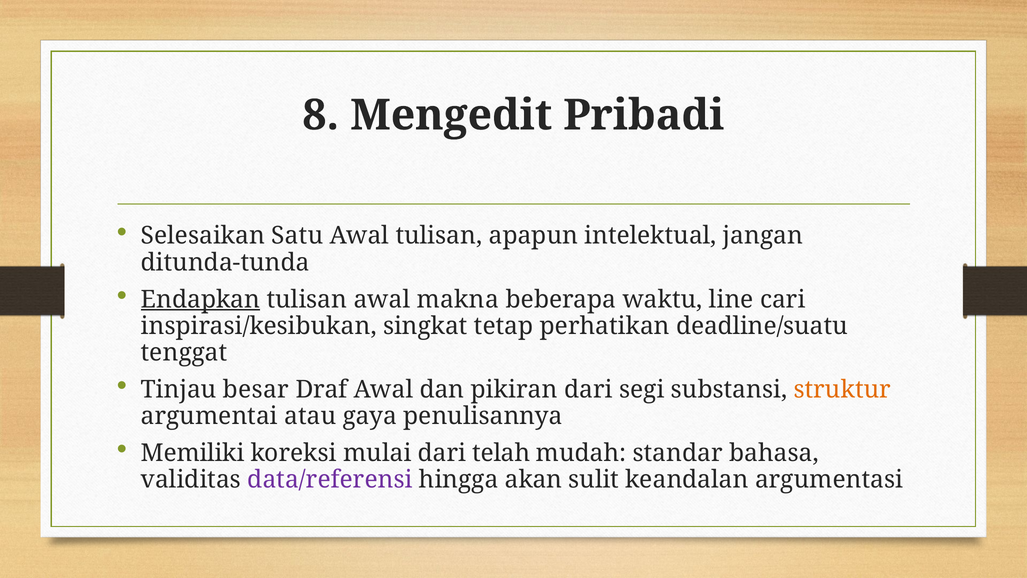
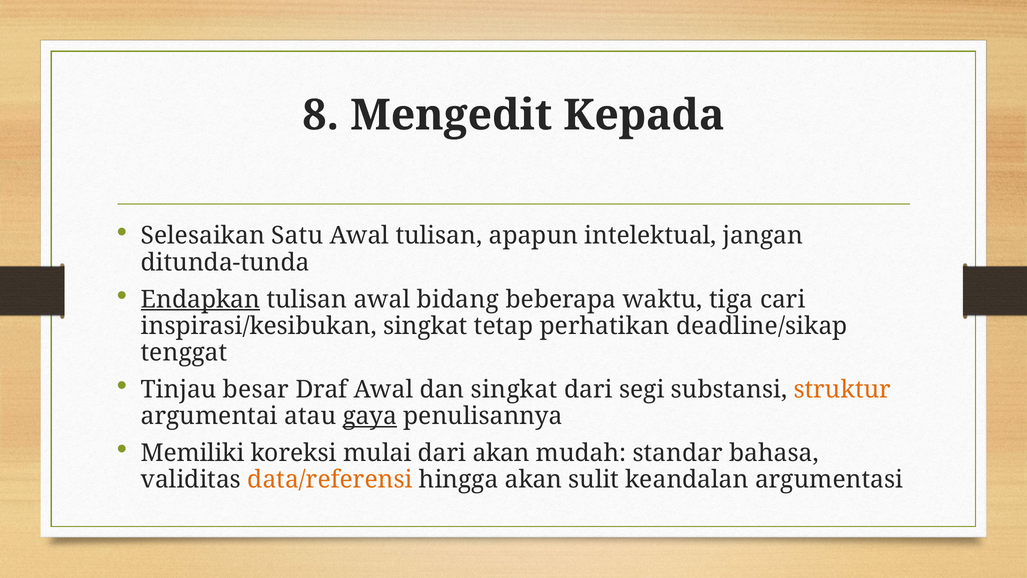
Pribadi: Pribadi -> Kepada
makna: makna -> bidang
line: line -> tiga
deadline/suatu: deadline/suatu -> deadline/sikap
dan pikiran: pikiran -> singkat
gaya underline: none -> present
dari telah: telah -> akan
data/referensi colour: purple -> orange
